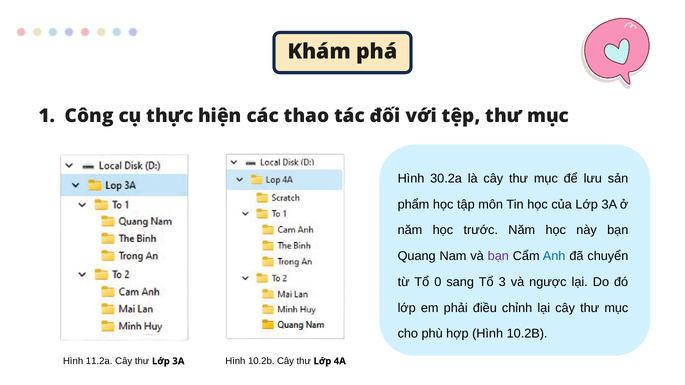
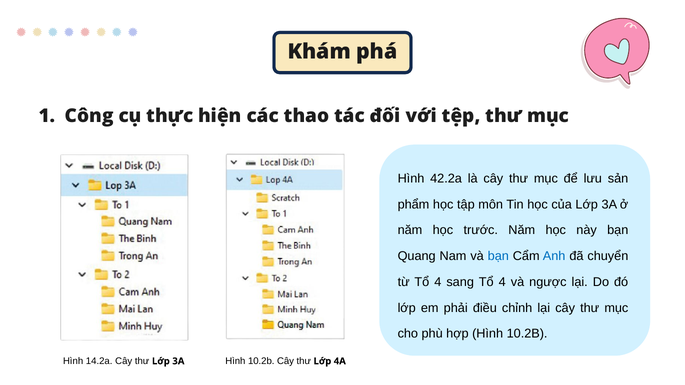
30.2a: 30.2a -> 42.2a
bạn at (498, 256) colour: purple -> blue
từ Tổ 0: 0 -> 4
sang Tổ 3: 3 -> 4
11.2a: 11.2a -> 14.2a
